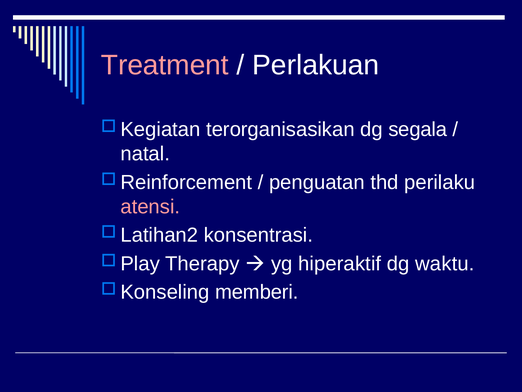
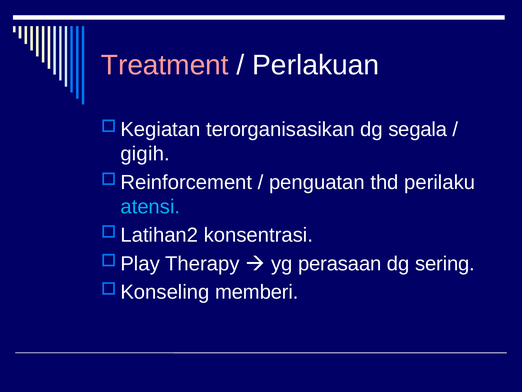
natal: natal -> gigih
atensi colour: pink -> light blue
hiperaktif: hiperaktif -> perasaan
waktu: waktu -> sering
